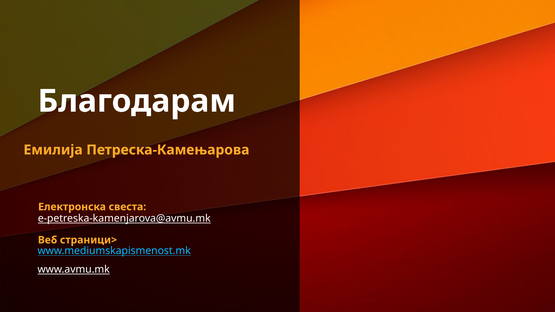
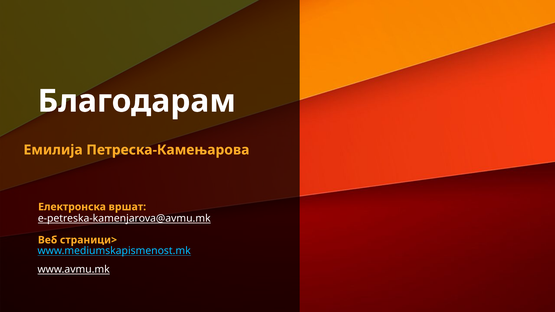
свеста: свеста -> вршат
